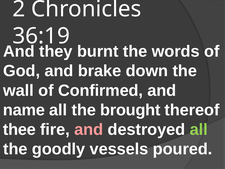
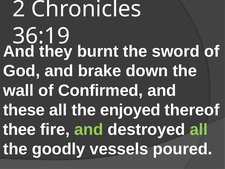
words: words -> sword
name: name -> these
brought: brought -> enjoyed
and at (89, 129) colour: pink -> light green
